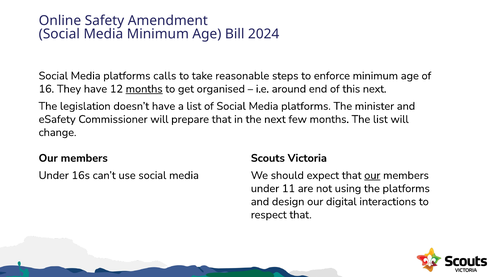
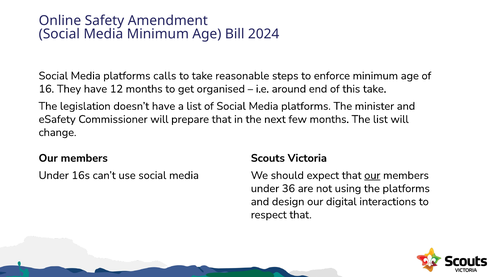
months at (144, 89) underline: present -> none
this next: next -> take
11: 11 -> 36
